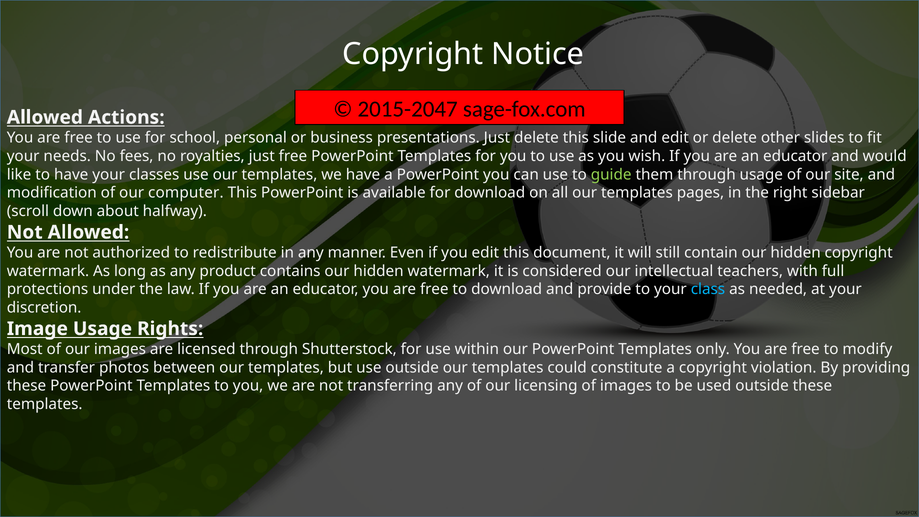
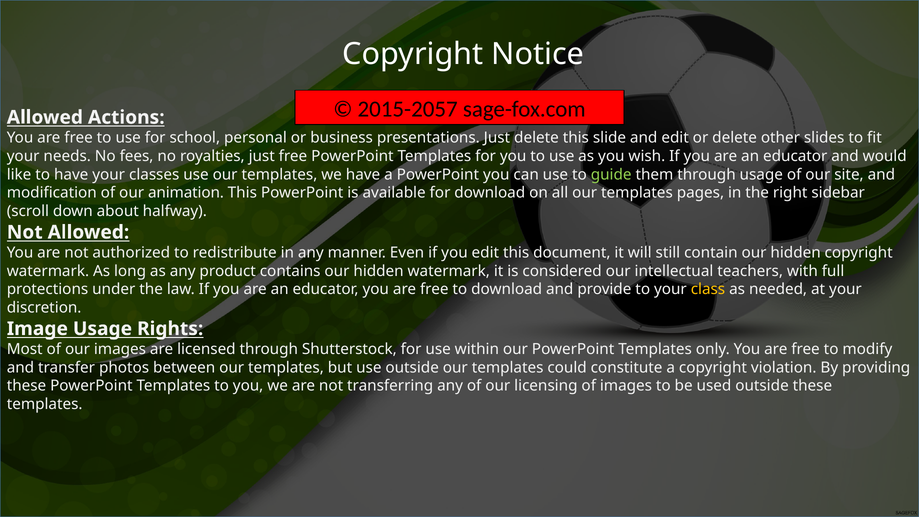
2015-2047: 2015-2047 -> 2015-2057
computer: computer -> animation
class colour: light blue -> yellow
